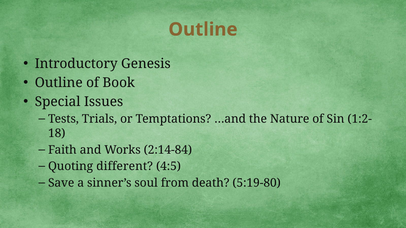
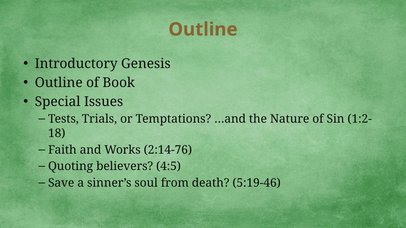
2:14-84: 2:14-84 -> 2:14-76
different: different -> believers
5:19-80: 5:19-80 -> 5:19-46
